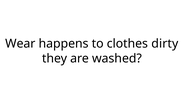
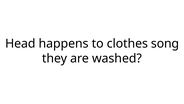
Wear: Wear -> Head
dirty: dirty -> song
